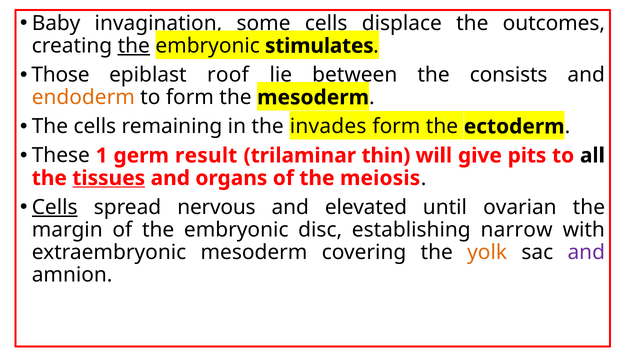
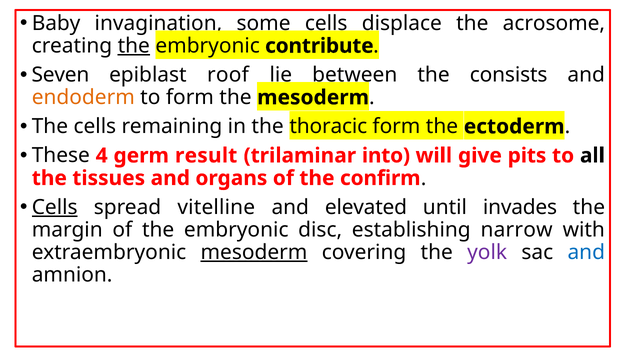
outcomes: outcomes -> acrosome
stimulates: stimulates -> contribute
Those: Those -> Seven
invades: invades -> thoracic
1: 1 -> 4
thin: thin -> into
tissues underline: present -> none
meiosis: meiosis -> confirm
nervous: nervous -> vitelline
ovarian: ovarian -> invades
mesoderm at (254, 253) underline: none -> present
yolk colour: orange -> purple
and at (586, 253) colour: purple -> blue
